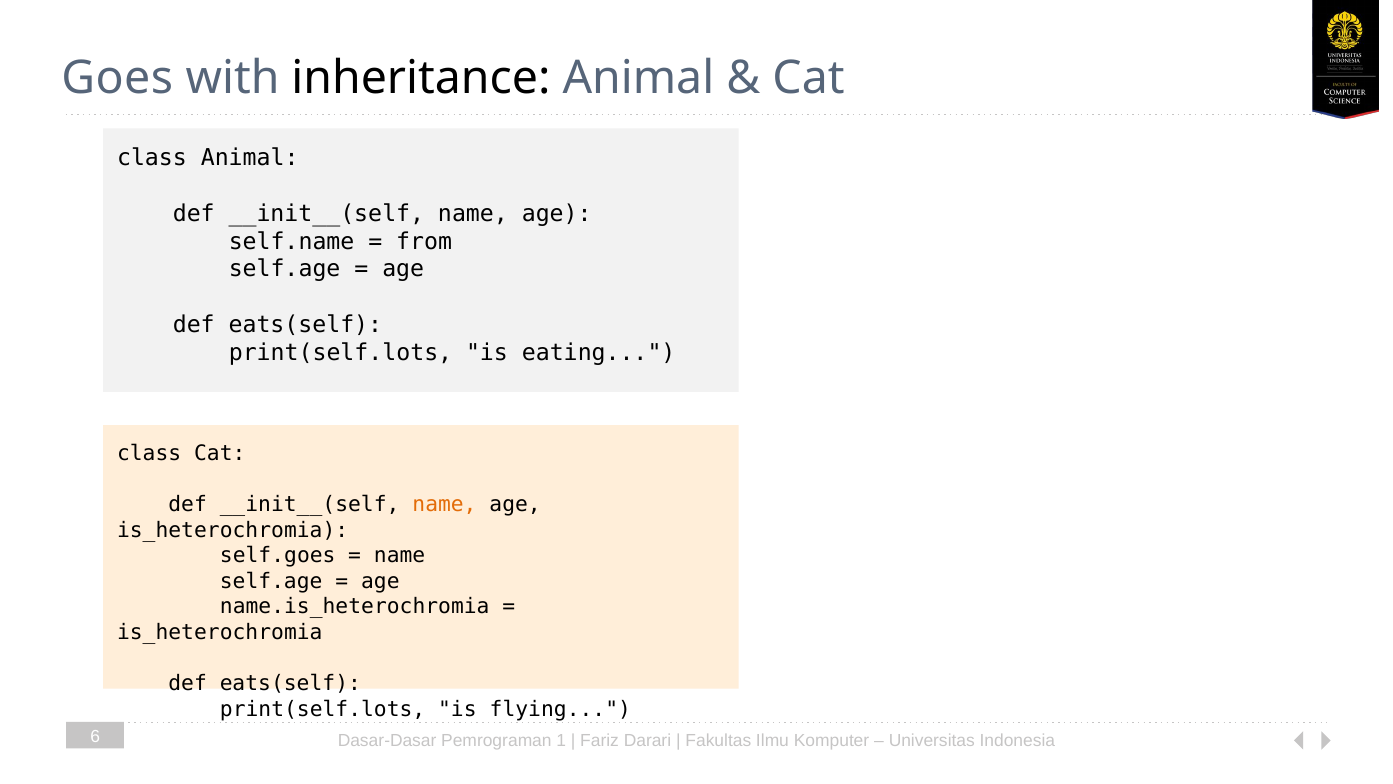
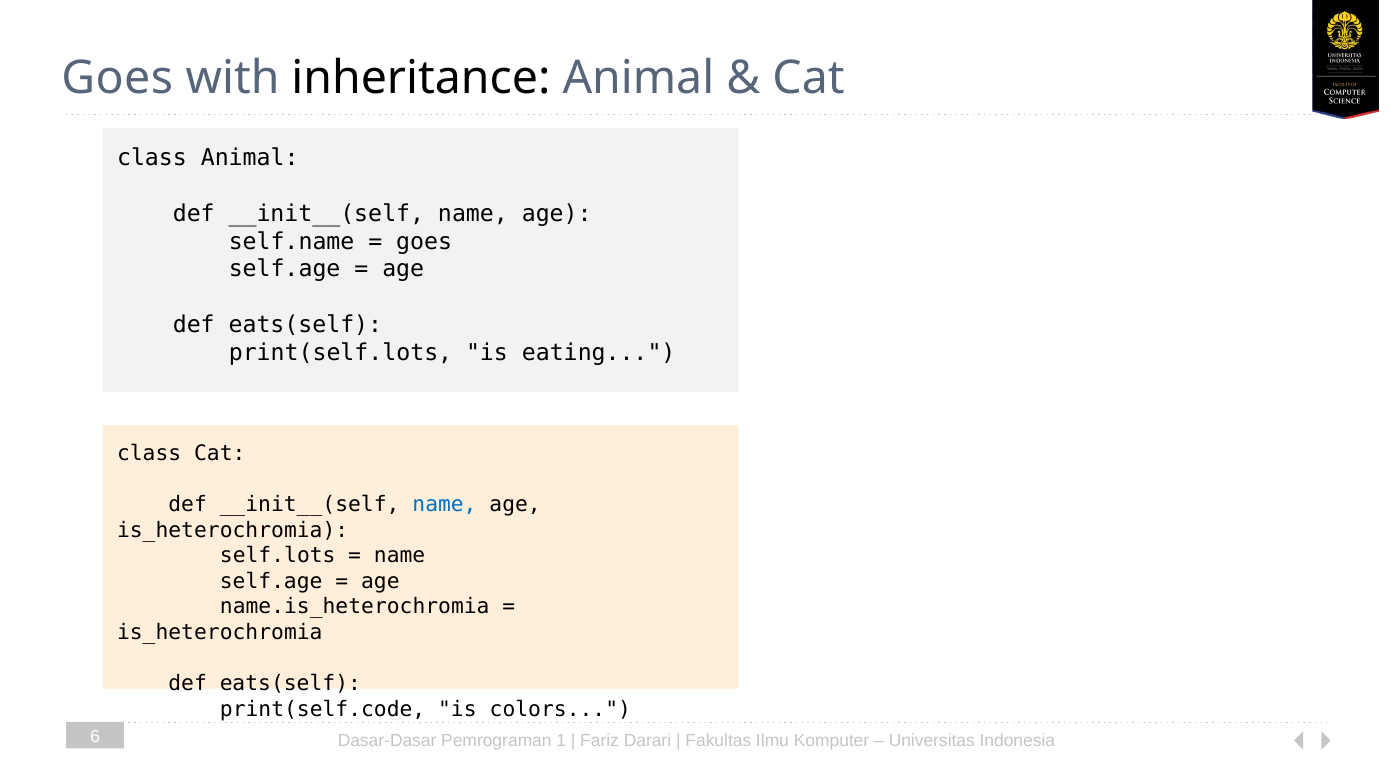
from at (424, 241): from -> goes
name at (444, 504) colour: orange -> blue
self.goes: self.goes -> self.lots
print(self.lots at (323, 709): print(self.lots -> print(self.code
flying: flying -> colors
